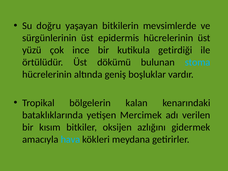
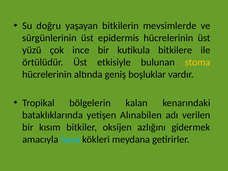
getirdiği: getirdiği -> bitkilere
dökümü: dökümü -> etkisiyle
stoma colour: light blue -> yellow
Mercimek: Mercimek -> Alınabilen
